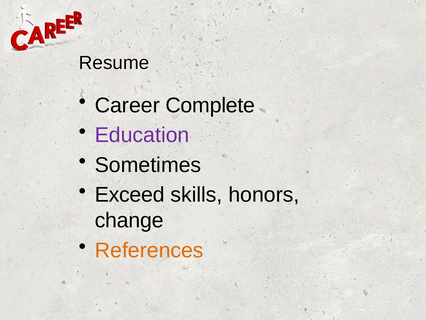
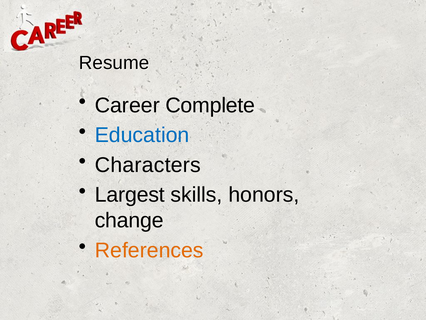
Education colour: purple -> blue
Sometimes: Sometimes -> Characters
Exceed: Exceed -> Largest
